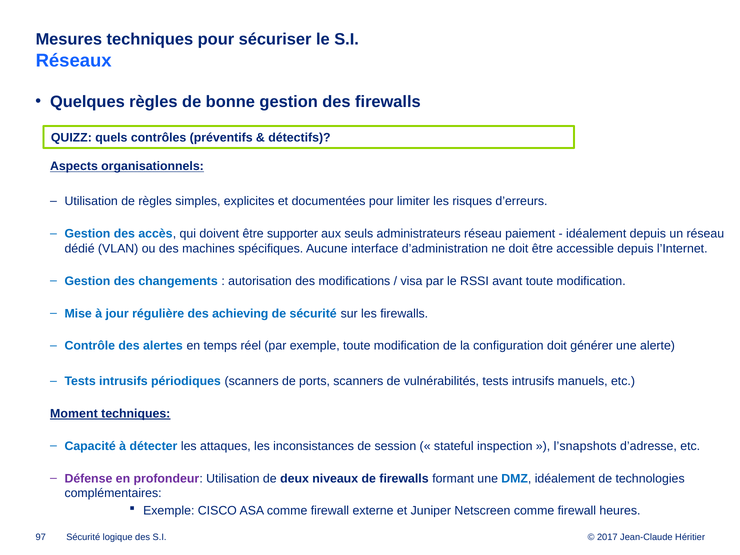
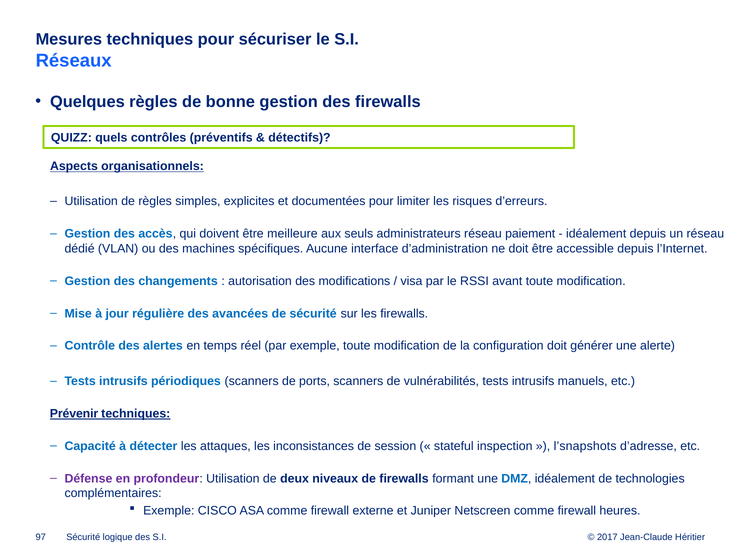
supporter: supporter -> meilleure
achieving: achieving -> avancées
Moment: Moment -> Prévenir
